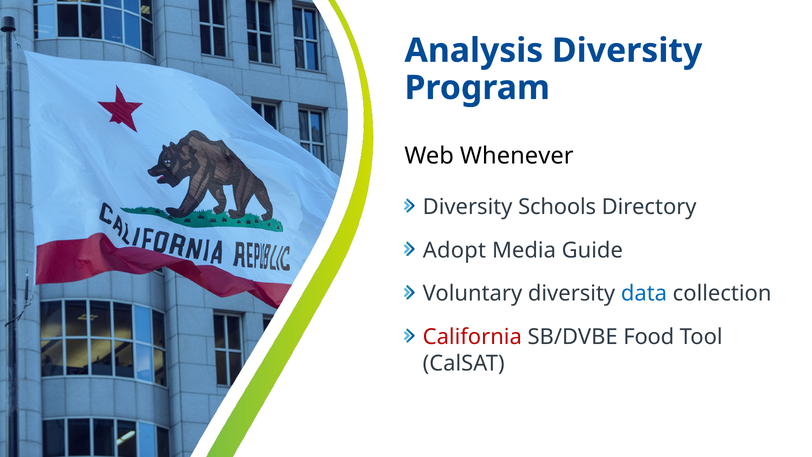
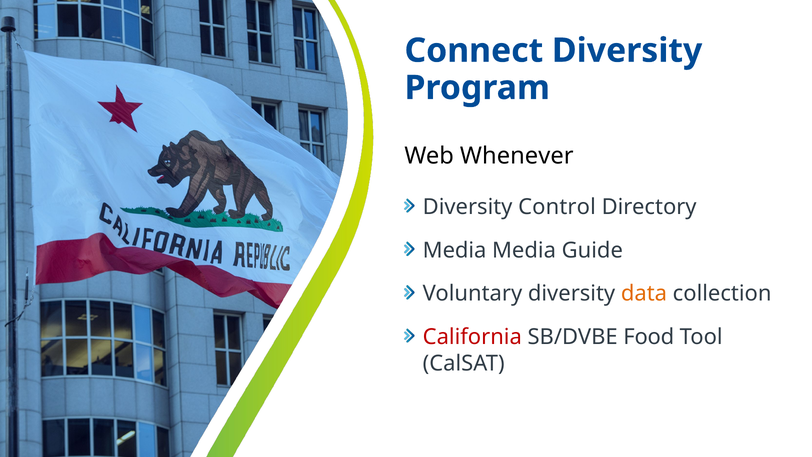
Analysis: Analysis -> Connect
Schools: Schools -> Control
Adopt at (454, 250): Adopt -> Media
data colour: blue -> orange
